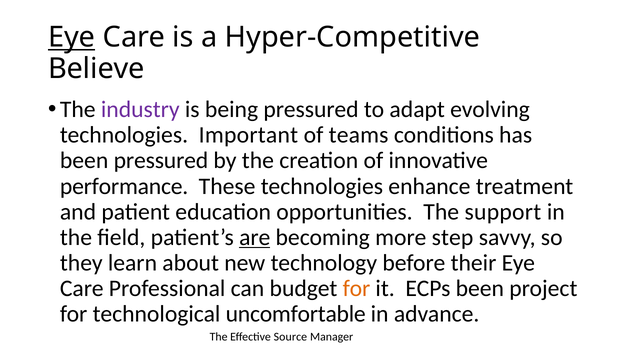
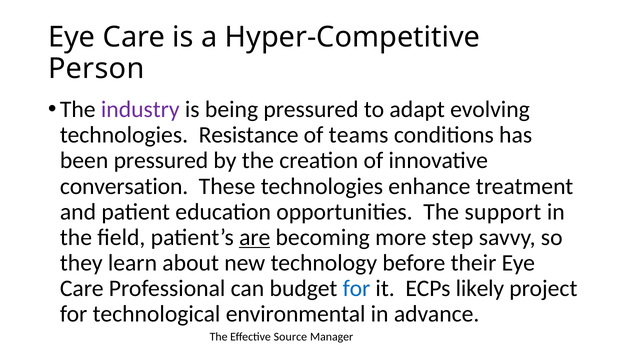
Eye at (72, 37) underline: present -> none
Believe: Believe -> Person
Important: Important -> Resistance
performance: performance -> conversation
for at (356, 288) colour: orange -> blue
ECPs been: been -> likely
uncomfortable: uncomfortable -> environmental
